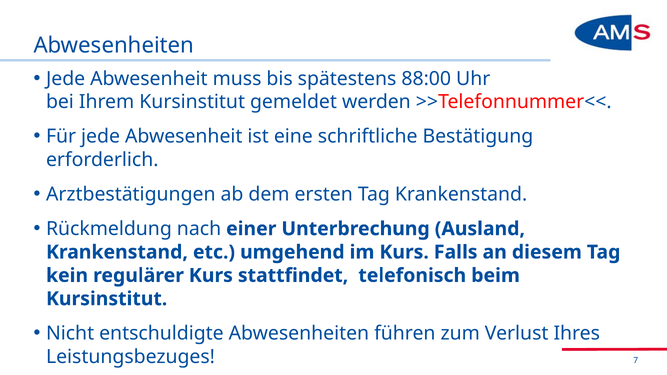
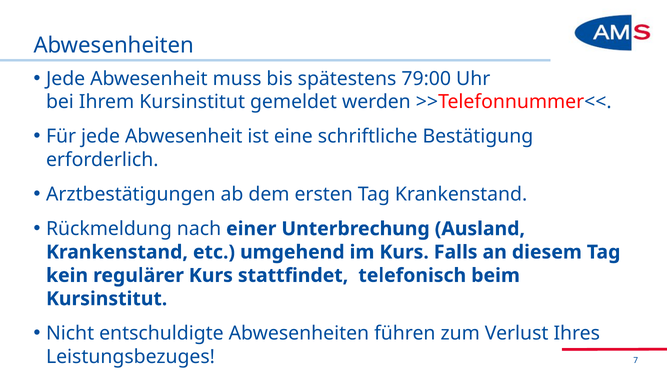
88:00: 88:00 -> 79:00
